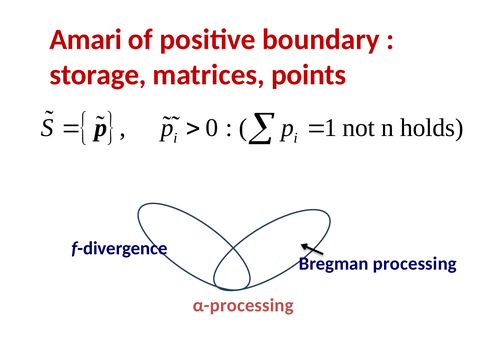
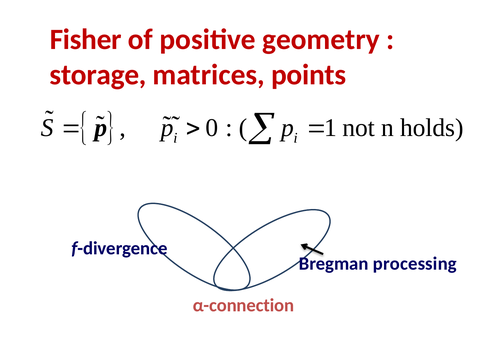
Amari: Amari -> Fisher
boundary: boundary -> geometry
α-processing: α-processing -> α-connection
